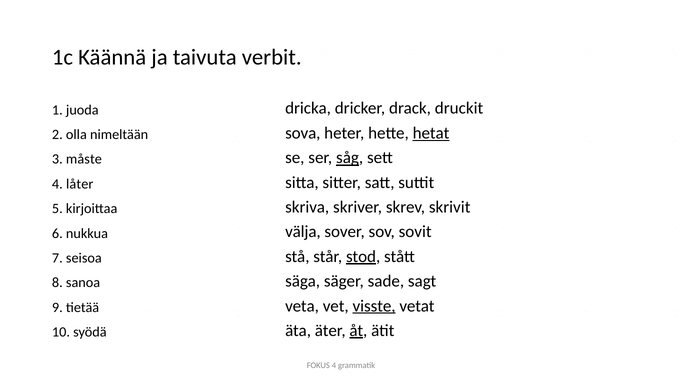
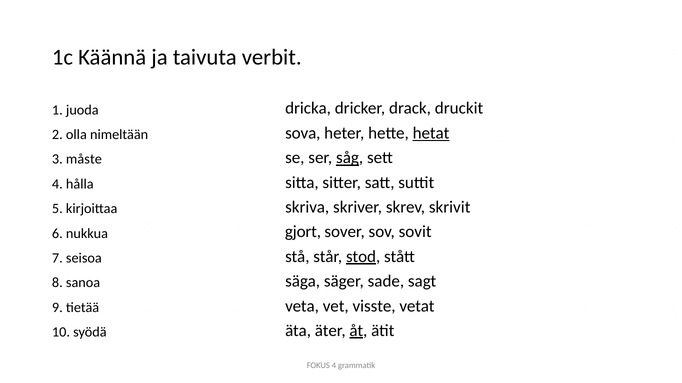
låter: låter -> hålla
välja: välja -> gjort
visste underline: present -> none
